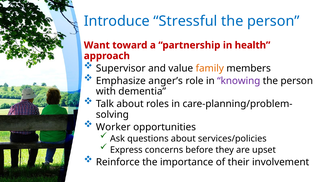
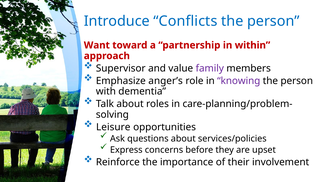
Stressful: Stressful -> Conflicts
health: health -> within
family colour: orange -> purple
Worker: Worker -> Leisure
